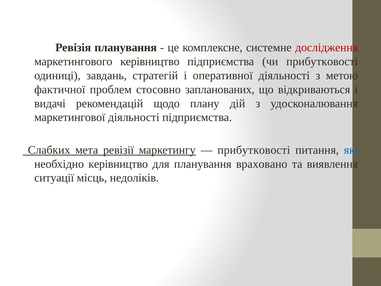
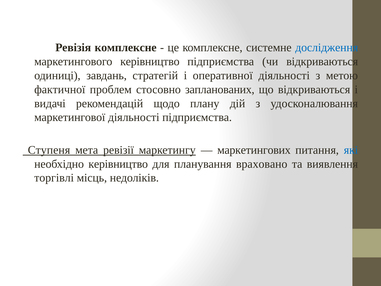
Ревізія планування: планування -> комплексне
дослідження colour: red -> blue
чи прибутковості: прибутковості -> відкриваються
Слабких: Слабких -> Ступеня
прибутковості at (254, 150): прибутковості -> маркетингових
ситуації: ситуації -> торгівлі
